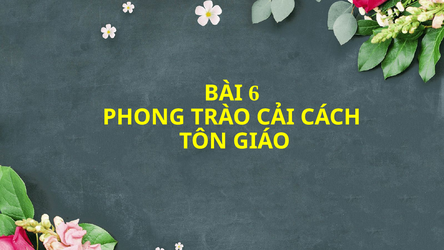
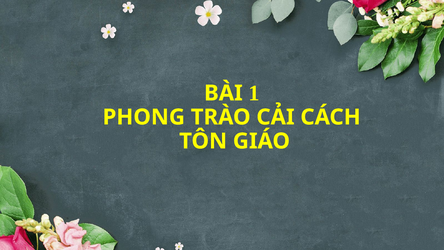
6: 6 -> 1
